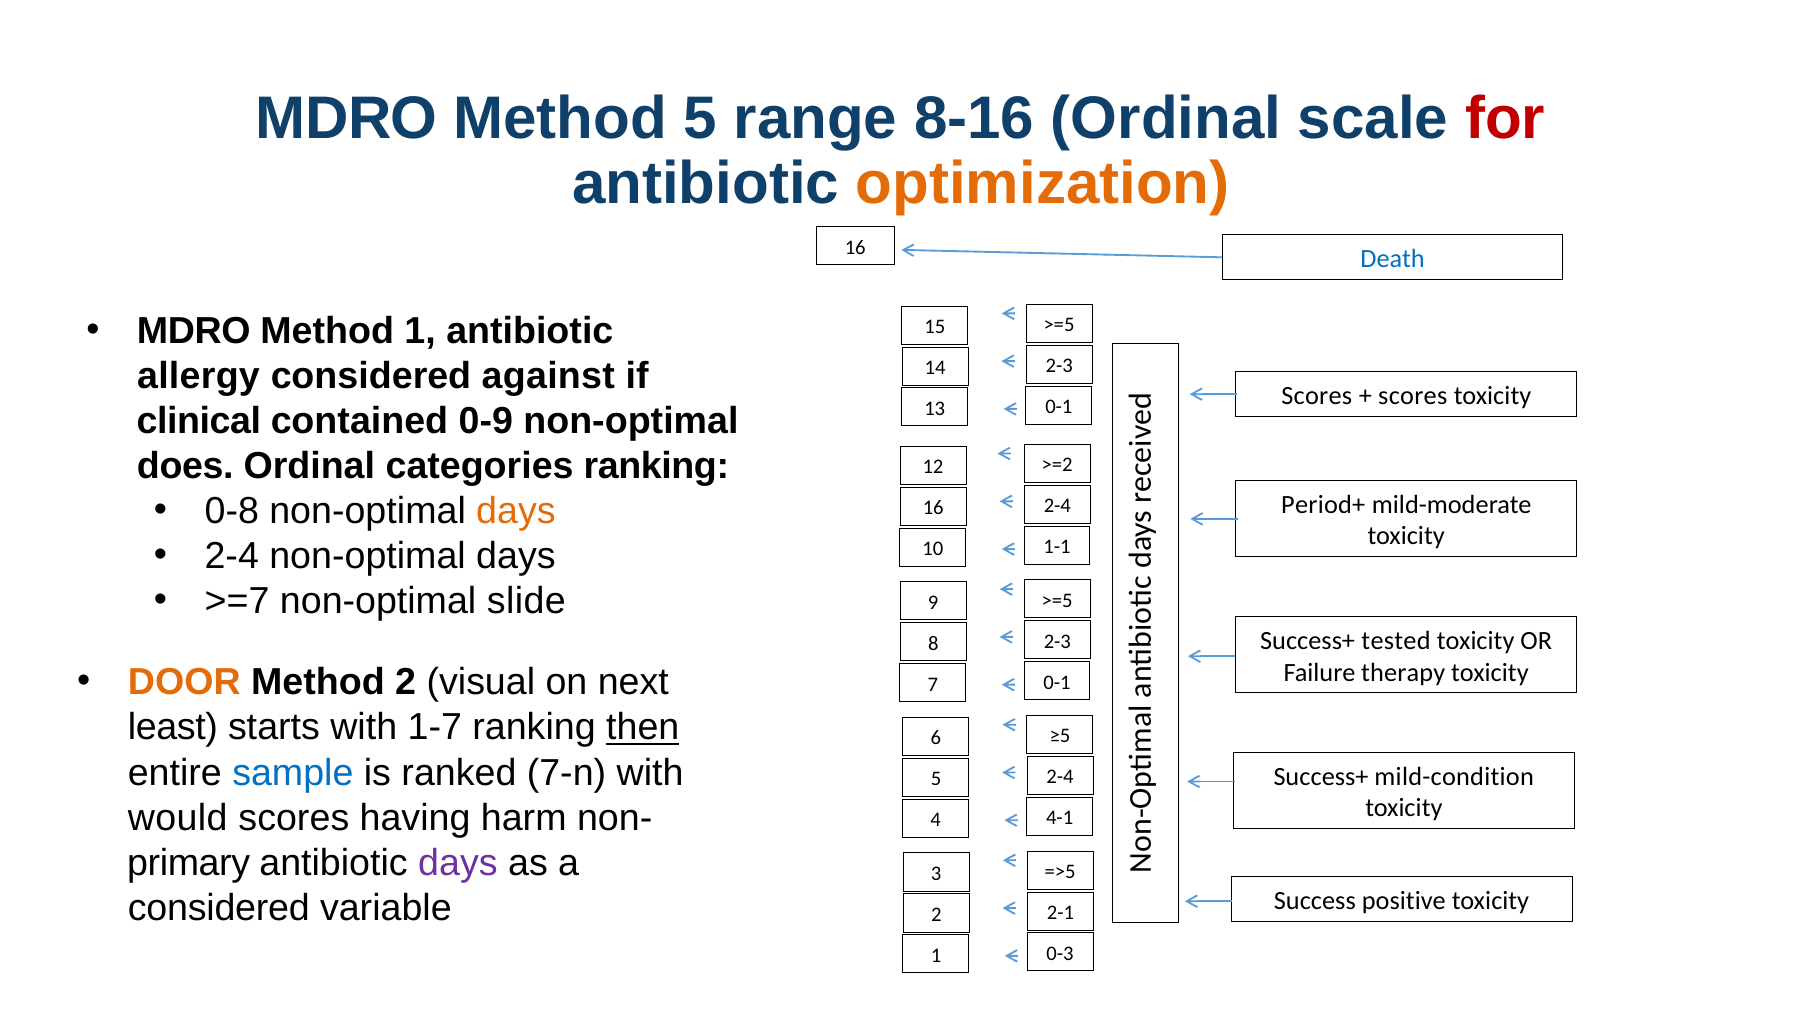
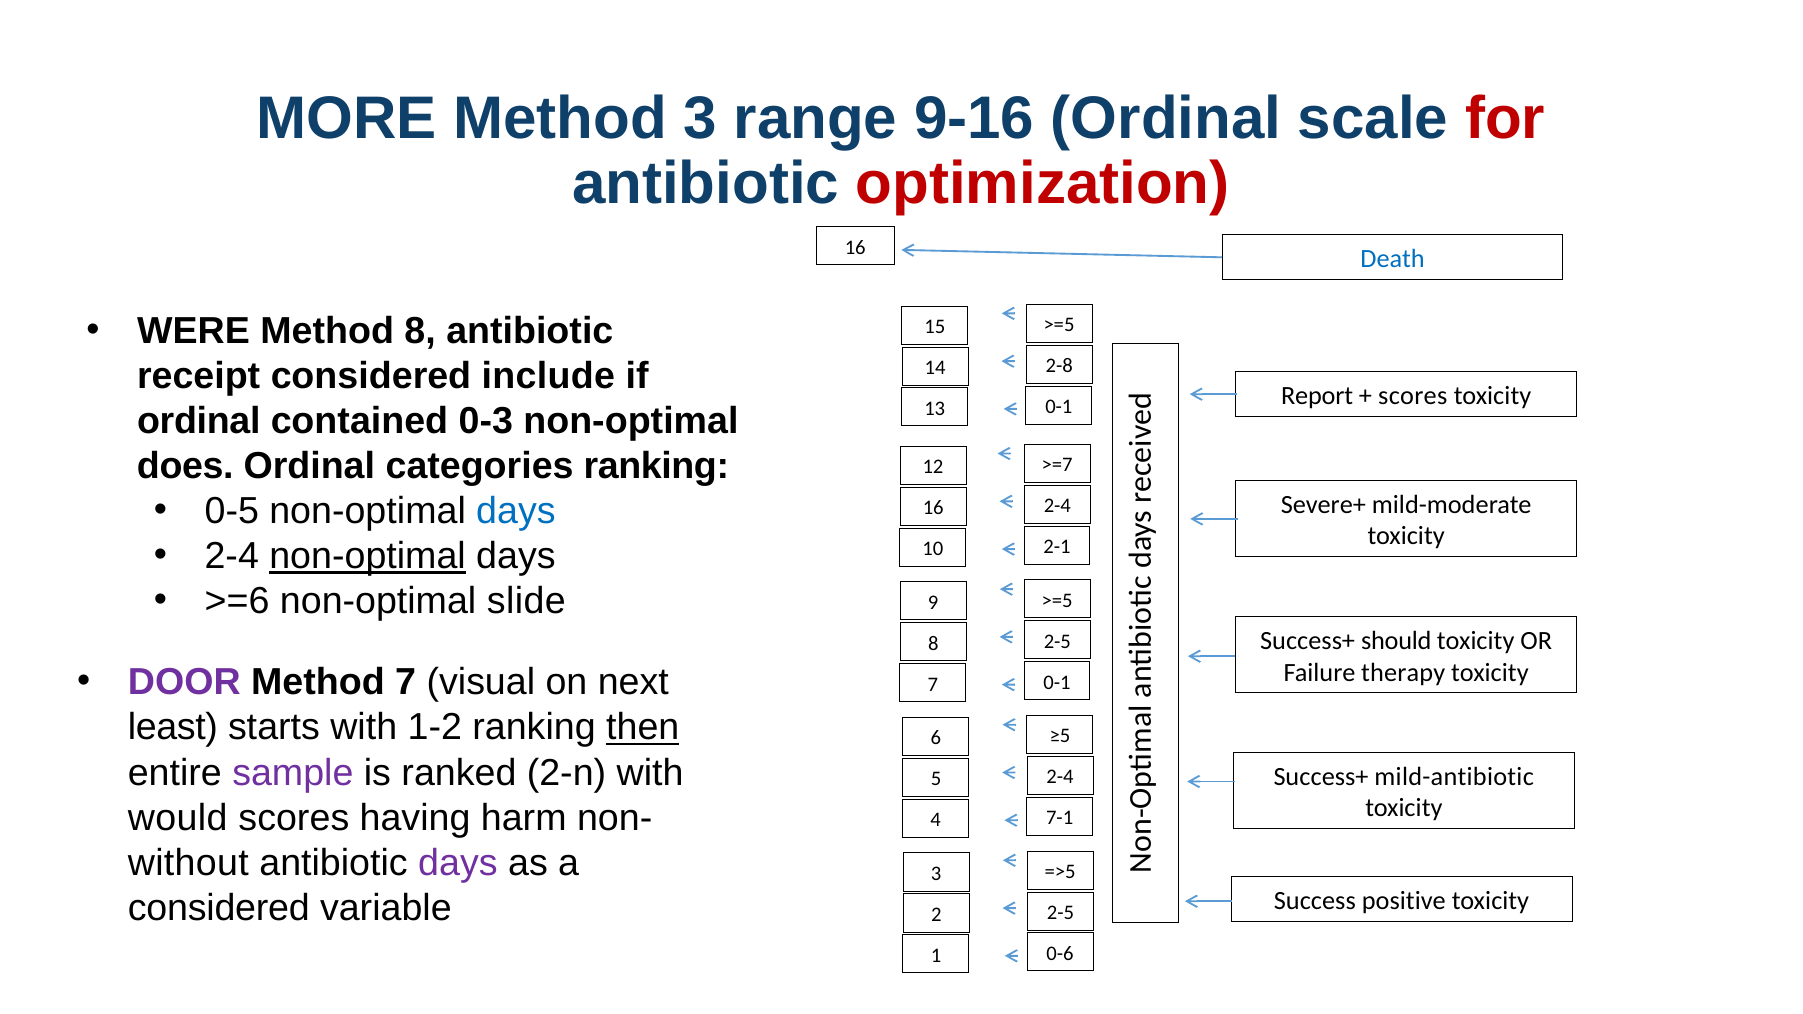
MDRO at (347, 119): MDRO -> MORE
Method 5: 5 -> 3
8-16: 8-16 -> 9-16
optimization colour: orange -> red
MDRO at (194, 331): MDRO -> WERE
Method 1: 1 -> 8
2-3 at (1059, 366): 2-3 -> 2-8
allergy: allergy -> receipt
against: against -> include
Scores at (1317, 396): Scores -> Report
clinical at (199, 421): clinical -> ordinal
0-9: 0-9 -> 0-3
>=2: >=2 -> >=7
0-8: 0-8 -> 0-5
days at (516, 511) colour: orange -> blue
Period+: Period+ -> Severe+
non-optimal at (368, 557) underline: none -> present
1-1: 1-1 -> 2-1
>=7: >=7 -> >=6
tested: tested -> should
2-3 at (1057, 642): 2-3 -> 2-5
DOOR colour: orange -> purple
Method 2: 2 -> 7
1-7: 1-7 -> 1-2
sample colour: blue -> purple
7-n: 7-n -> 2-n
mild-condition: mild-condition -> mild-antibiotic
4-1: 4-1 -> 7-1
primary: primary -> without
2-1 at (1060, 913): 2-1 -> 2-5
0-3: 0-3 -> 0-6
